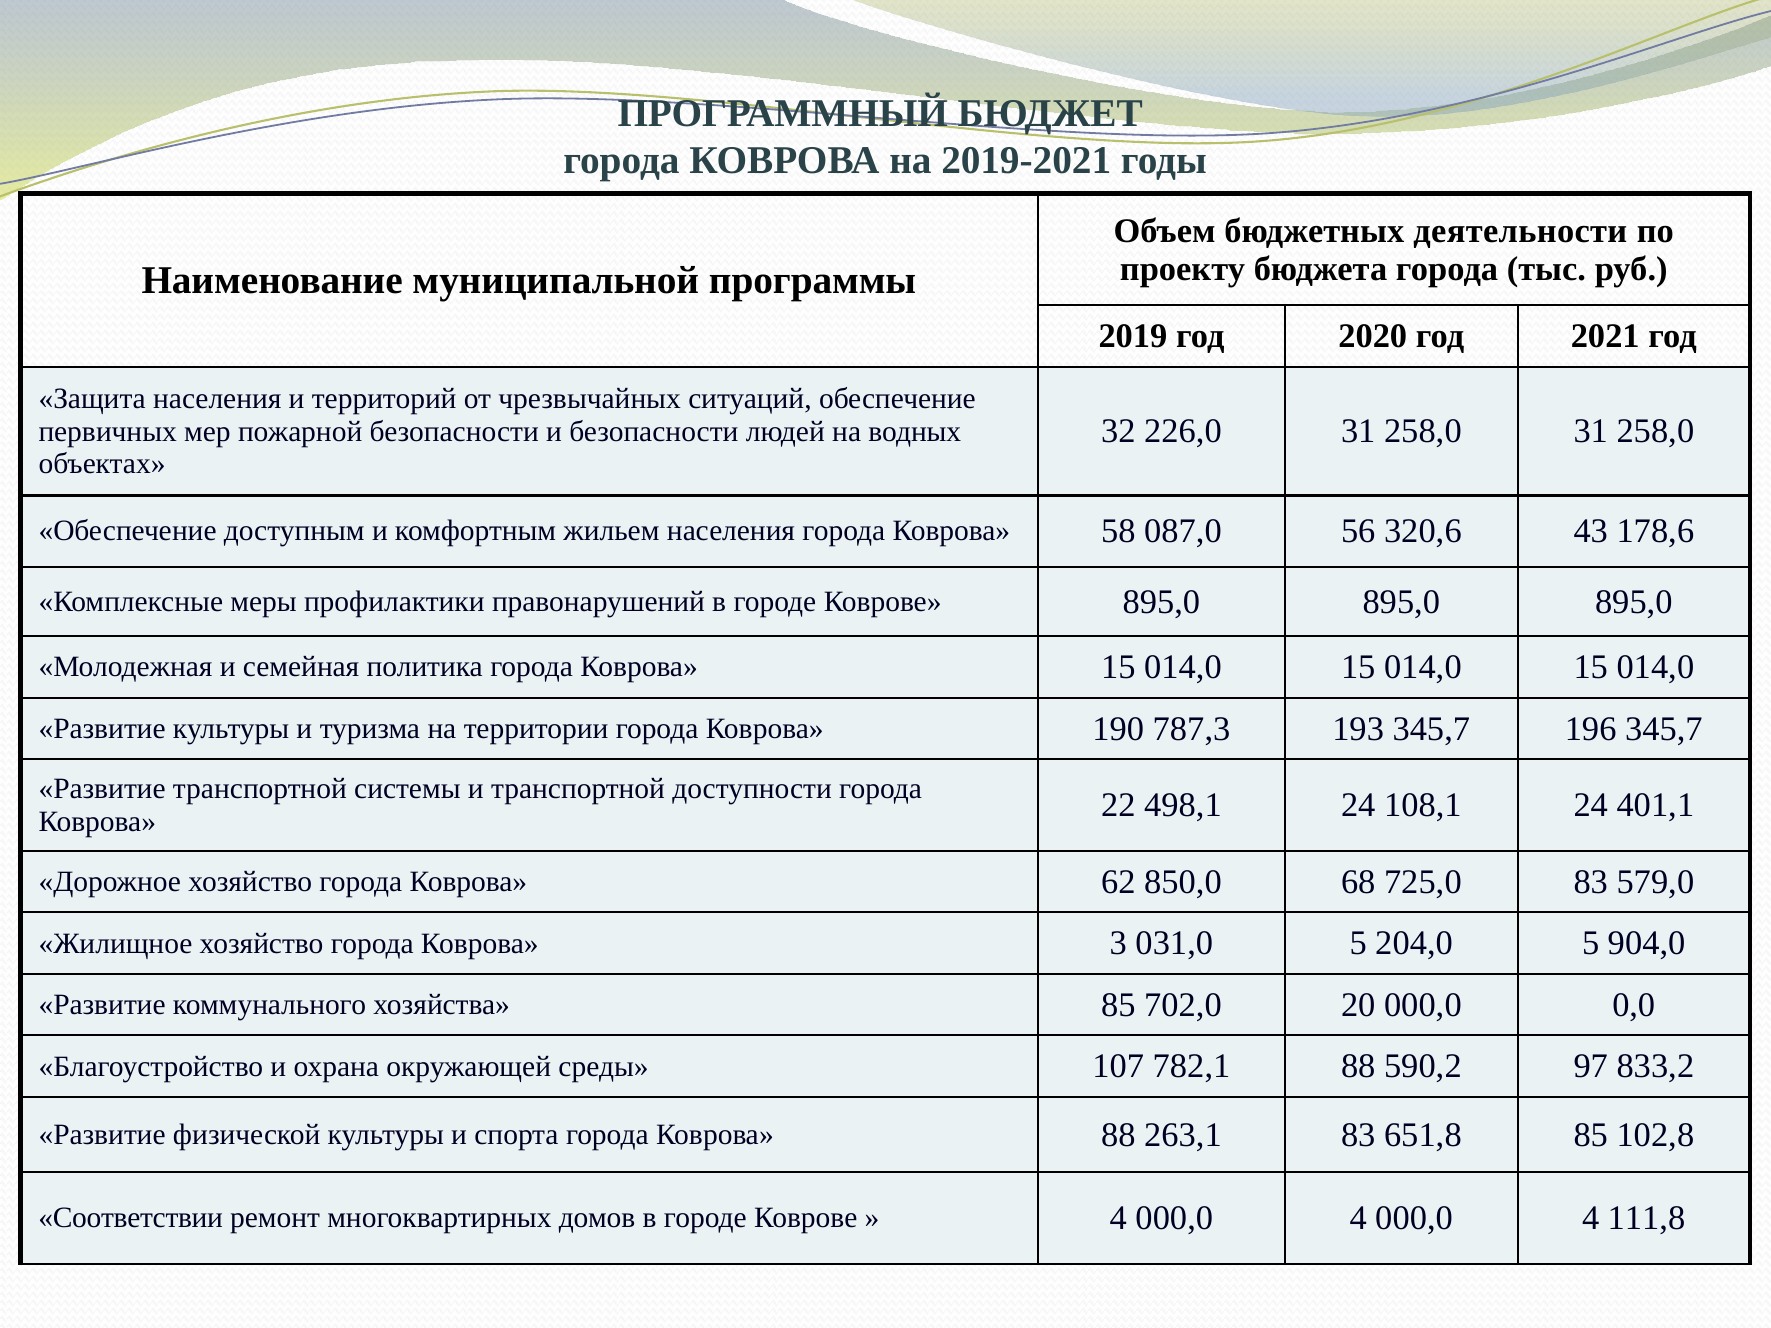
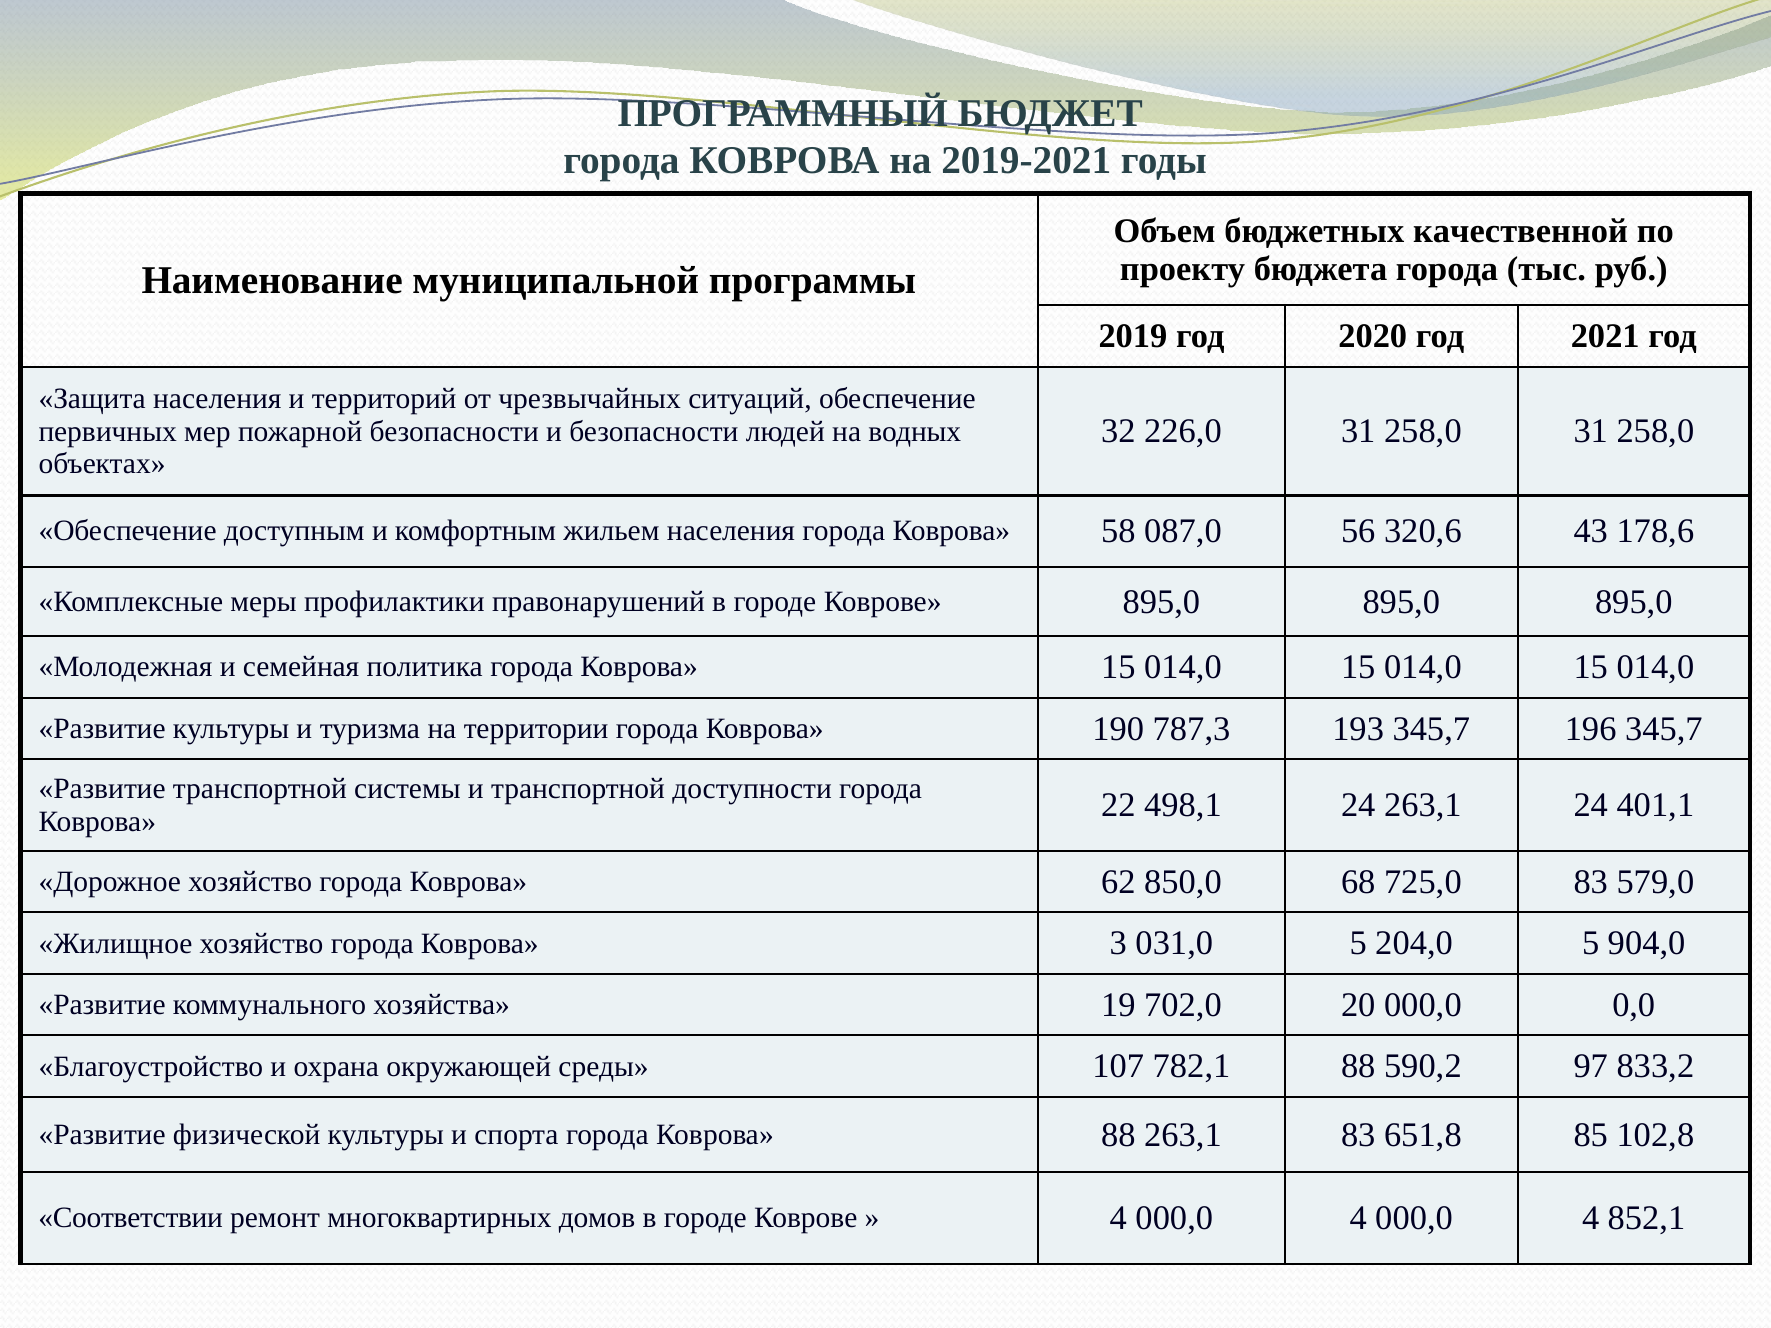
деятельности: деятельности -> качественной
24 108,1: 108,1 -> 263,1
хозяйства 85: 85 -> 19
111,8: 111,8 -> 852,1
